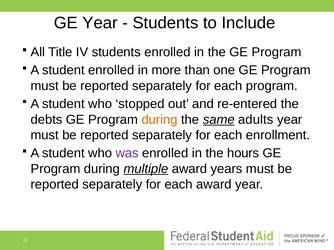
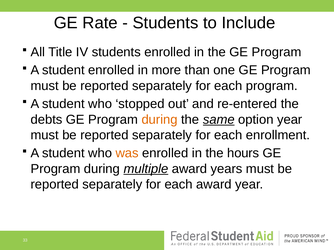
GE Year: Year -> Rate
adults: adults -> option
was colour: purple -> orange
